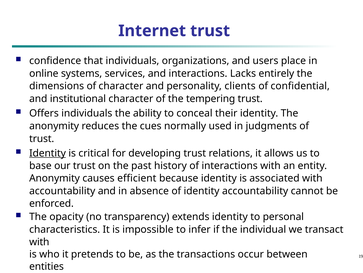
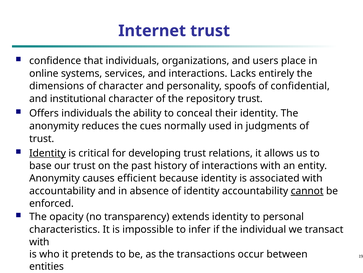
clients: clients -> spoofs
tempering: tempering -> repository
cannot underline: none -> present
